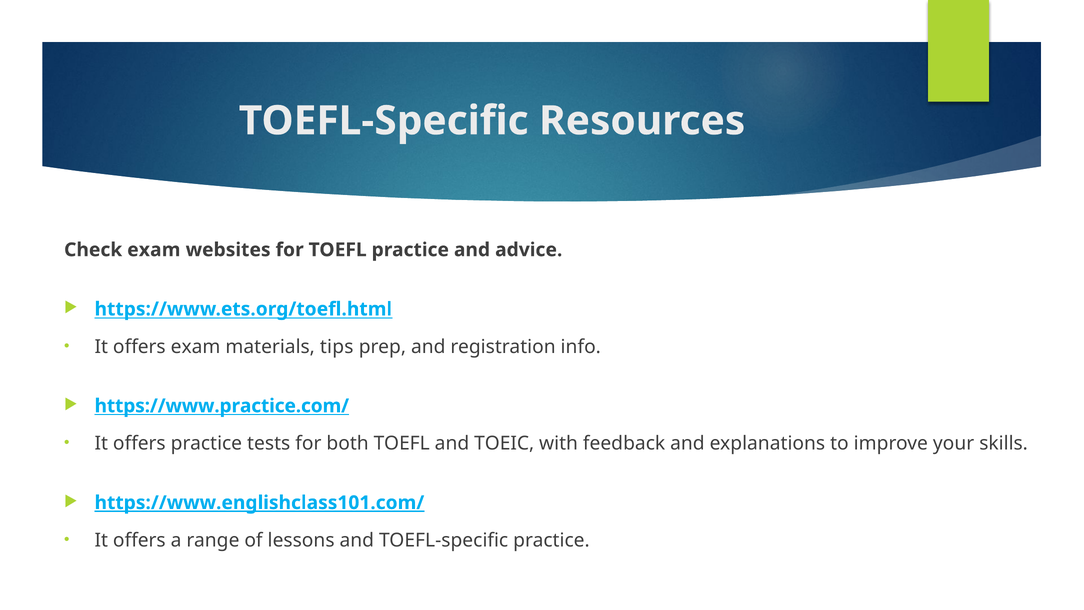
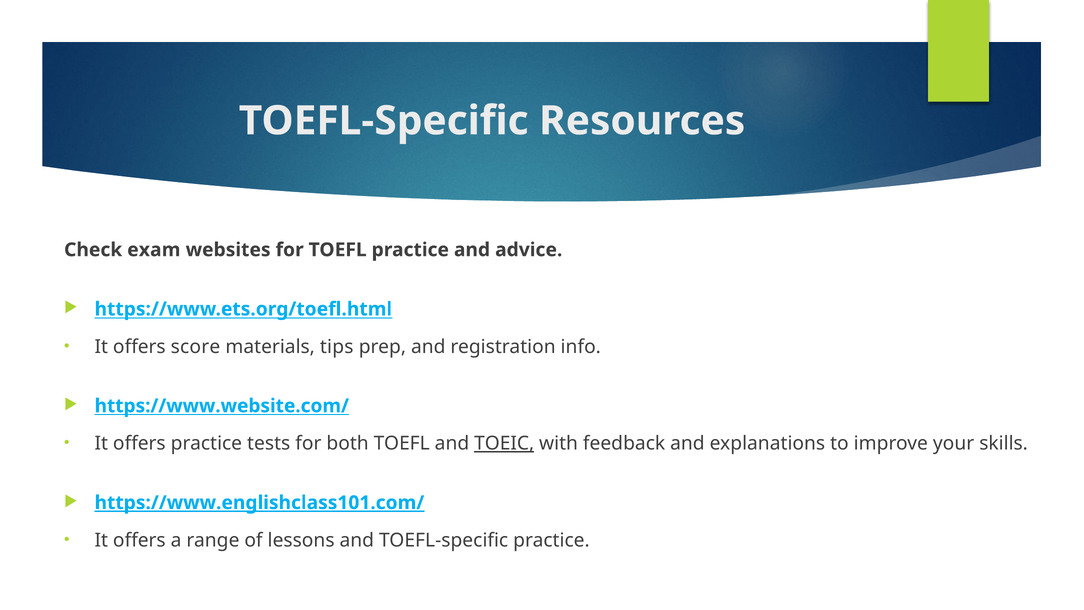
offers exam: exam -> score
https://www.practice.com/: https://www.practice.com/ -> https://www.website.com/
TOEIC underline: none -> present
